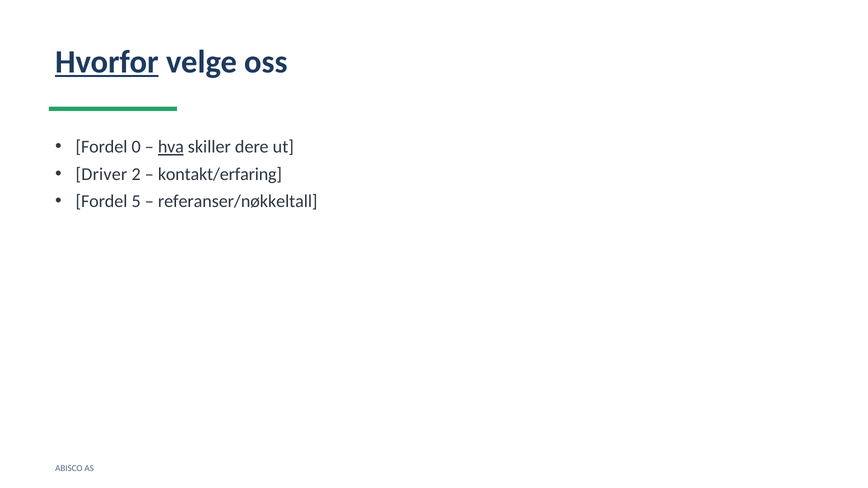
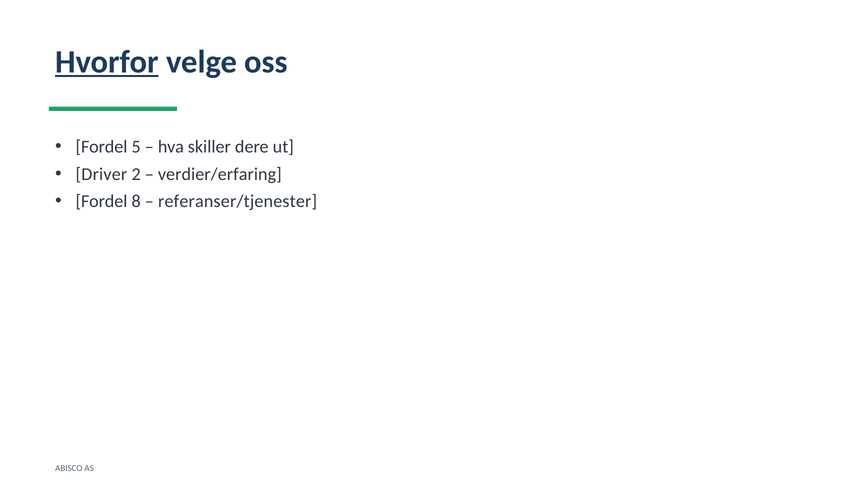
0: 0 -> 5
hva underline: present -> none
kontakt/erfaring: kontakt/erfaring -> verdier/erfaring
5: 5 -> 8
referanser/nøkkeltall: referanser/nøkkeltall -> referanser/tjenester
